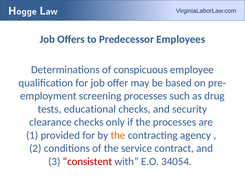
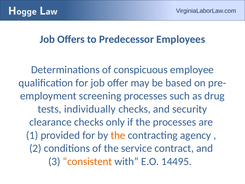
educational: educational -> individually
consistent colour: red -> orange
34054: 34054 -> 14495
